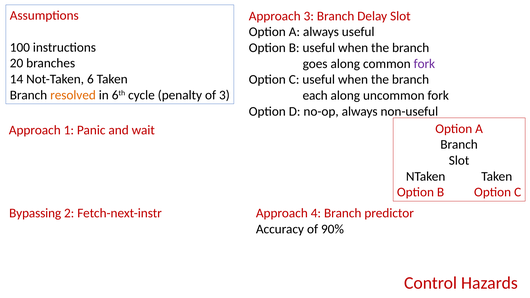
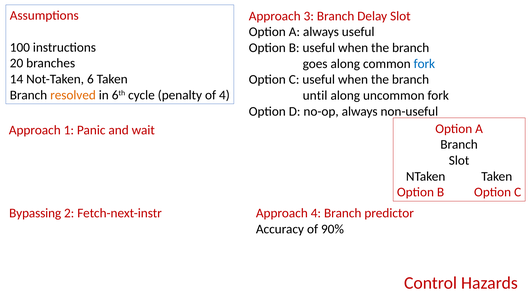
fork at (424, 64) colour: purple -> blue
of 3: 3 -> 4
each: each -> until
